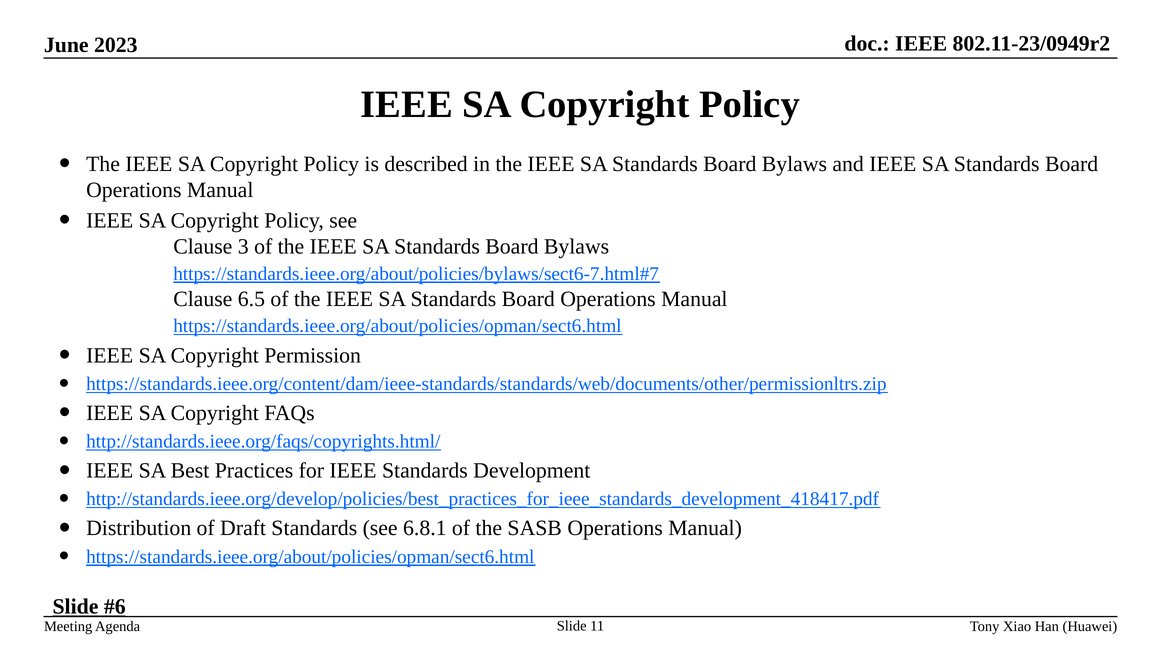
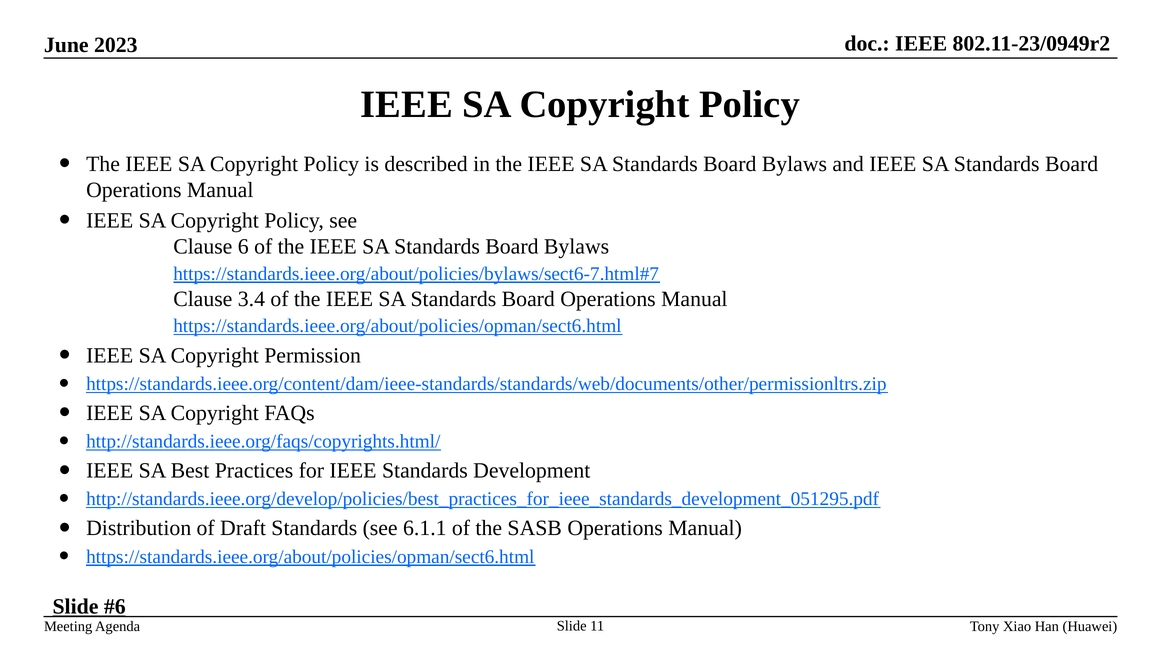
3: 3 -> 6
6.5: 6.5 -> 3.4
http://standards.ieee.org/develop/policies/best_practices_for_ieee_standards_development_418417.pdf: http://standards.ieee.org/develop/policies/best_practices_for_ieee_standards_development_418417.pdf -> http://standards.ieee.org/develop/policies/best_practices_for_ieee_standards_development_051295.pdf
6.8.1: 6.8.1 -> 6.1.1
